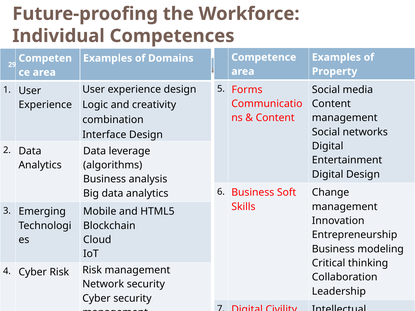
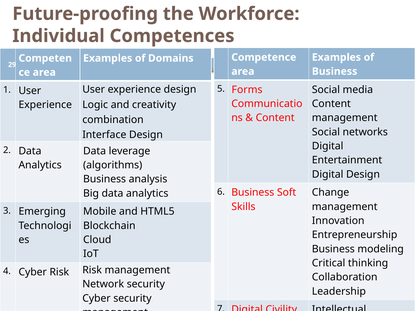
Property at (335, 71): Property -> Business
